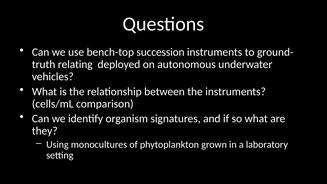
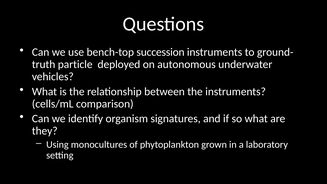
relating: relating -> particle
